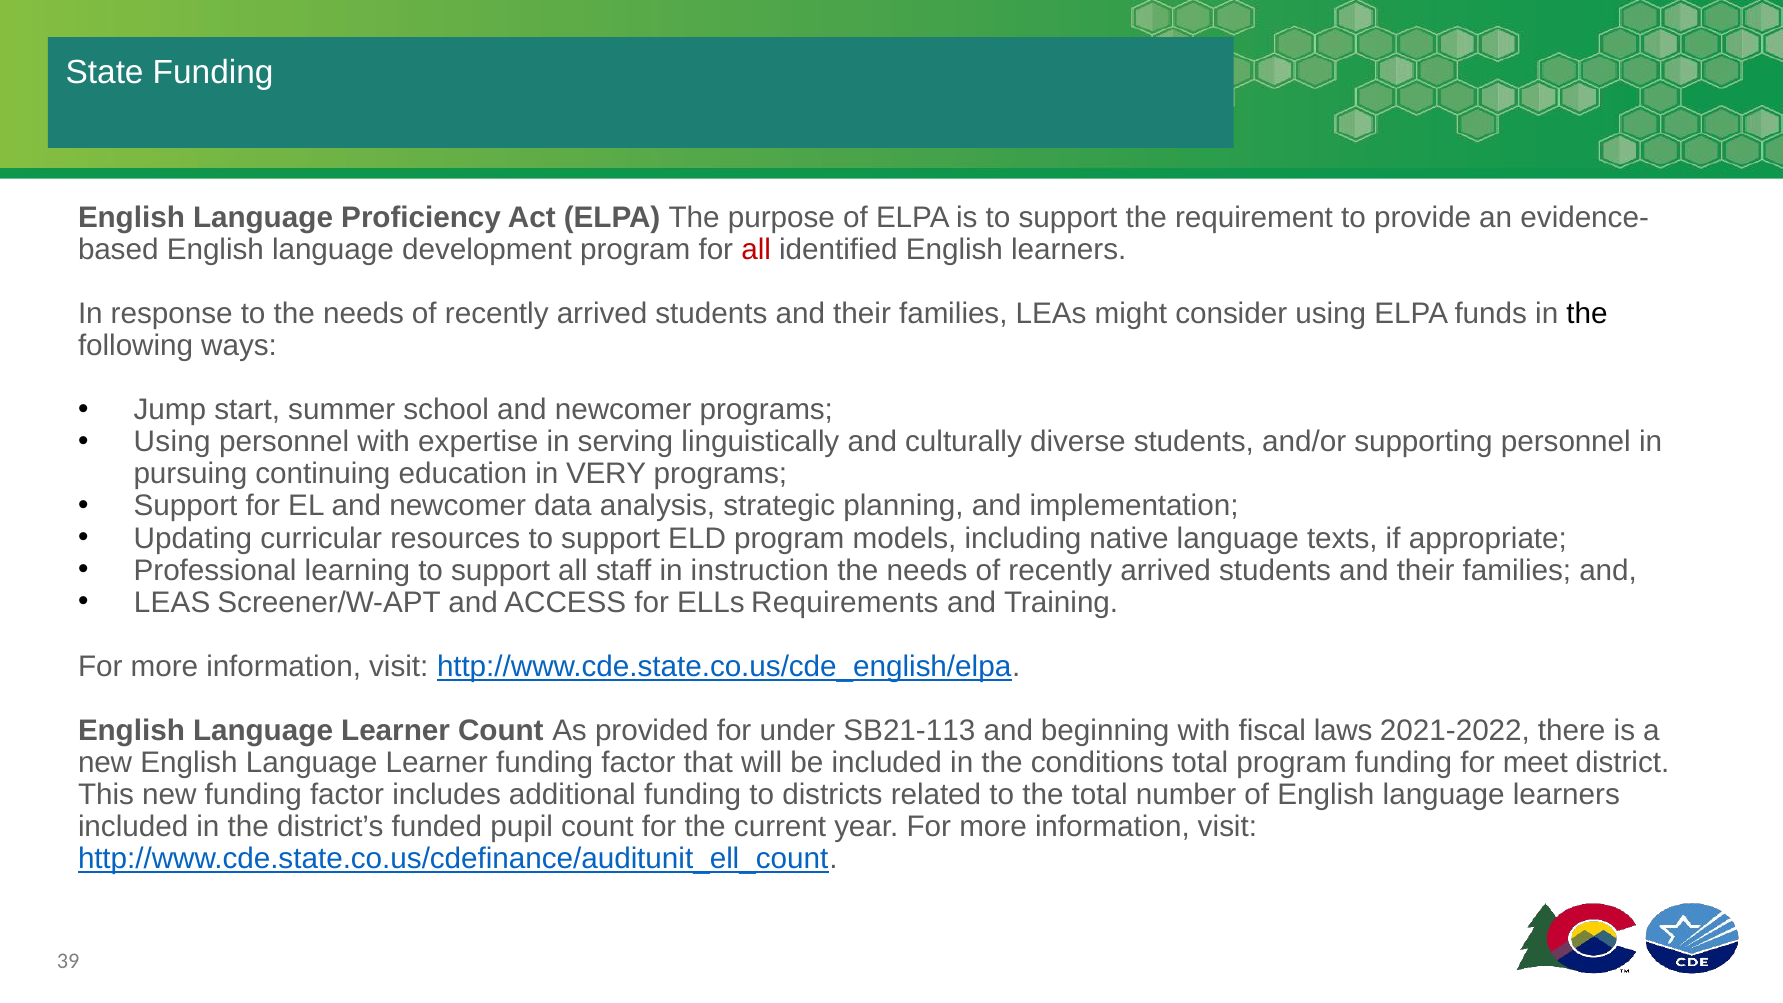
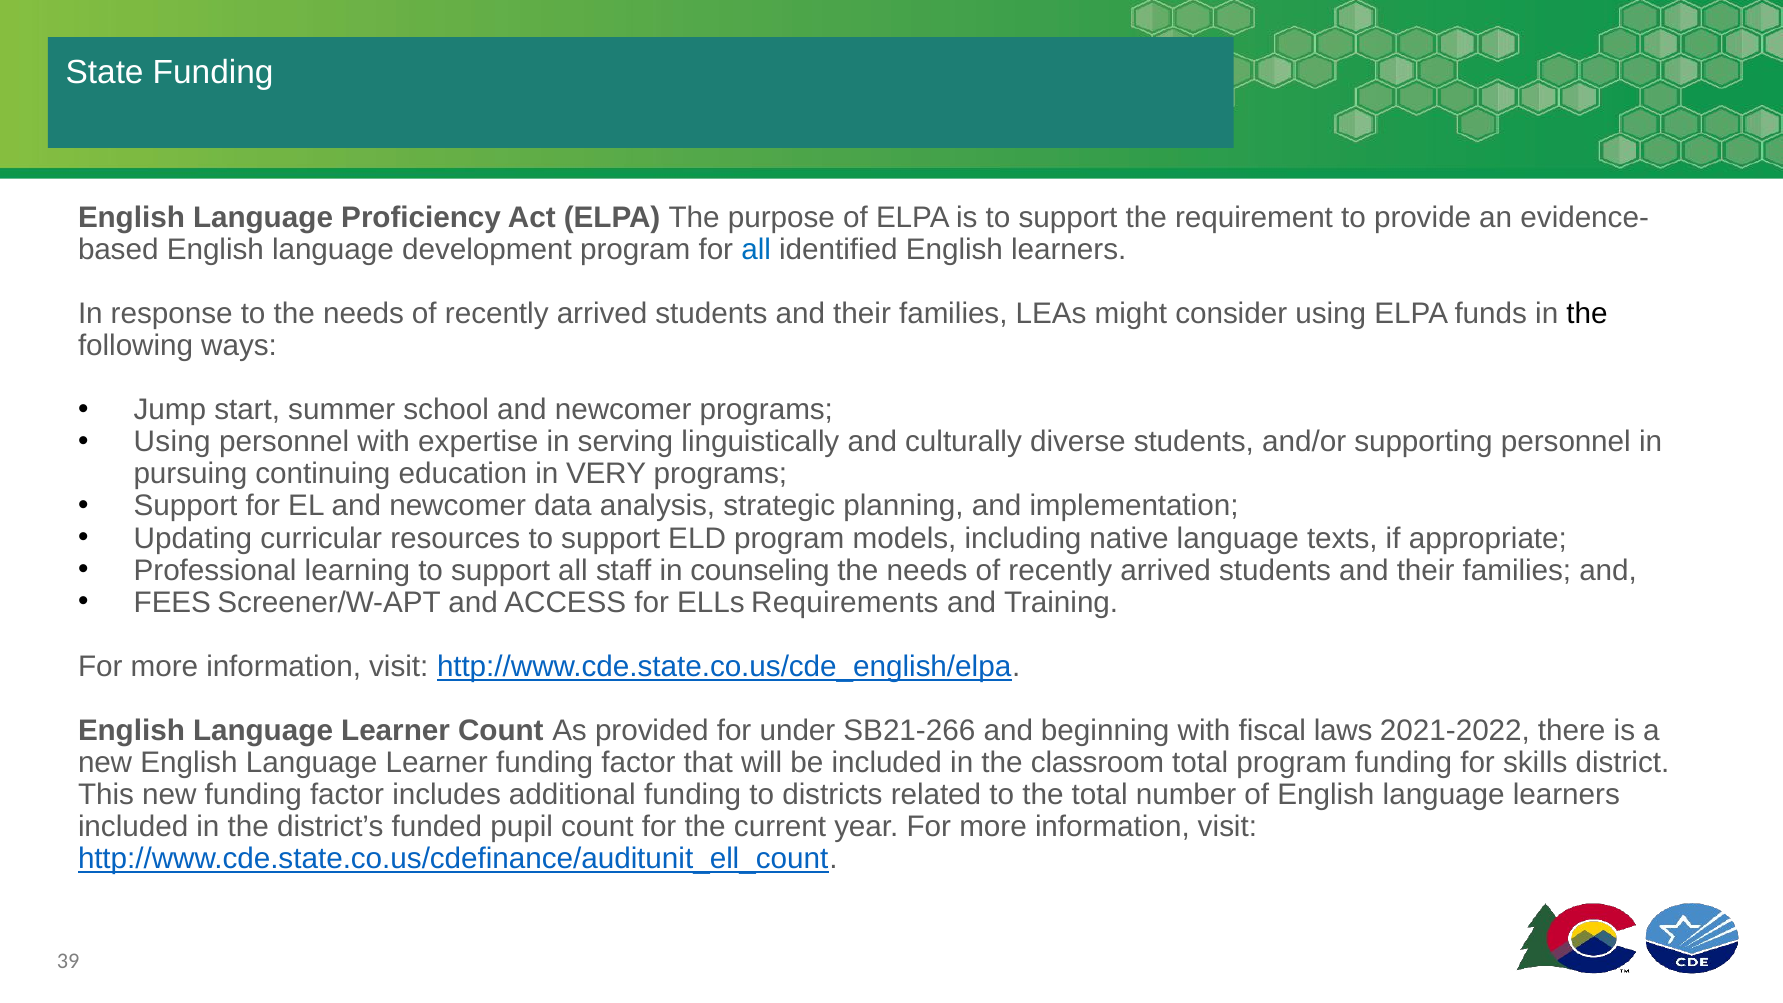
all at (756, 250) colour: red -> blue
instruction: instruction -> counseling
LEAS at (172, 602): LEAS -> FEES
SB21-113: SB21-113 -> SB21-266
conditions: conditions -> classroom
meet: meet -> skills
